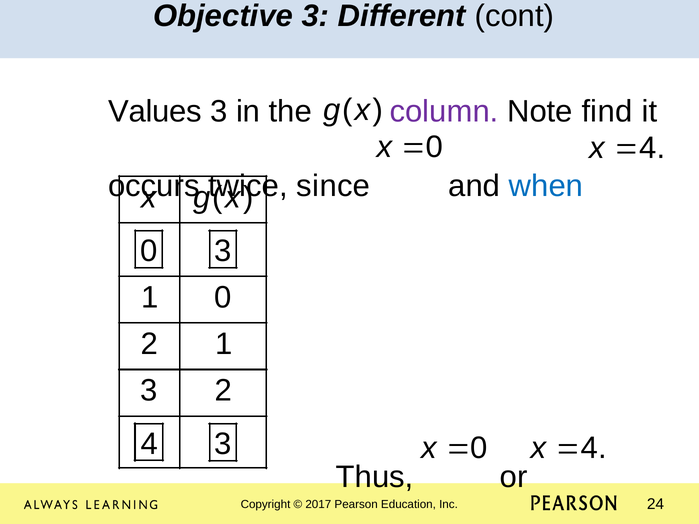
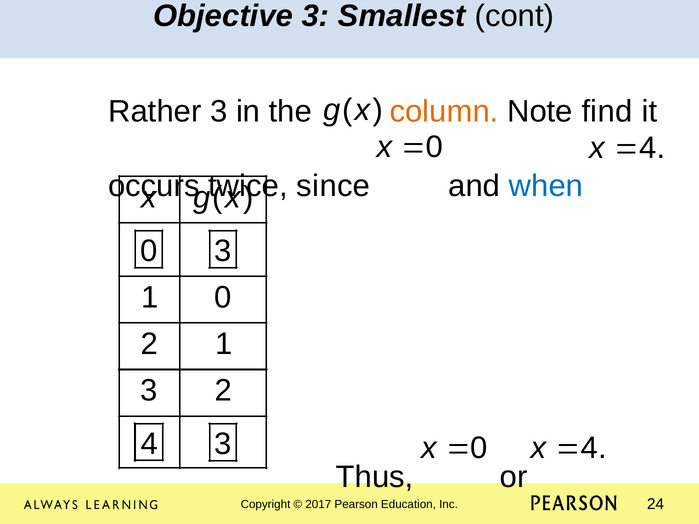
Different: Different -> Smallest
Values: Values -> Rather
column colour: purple -> orange
